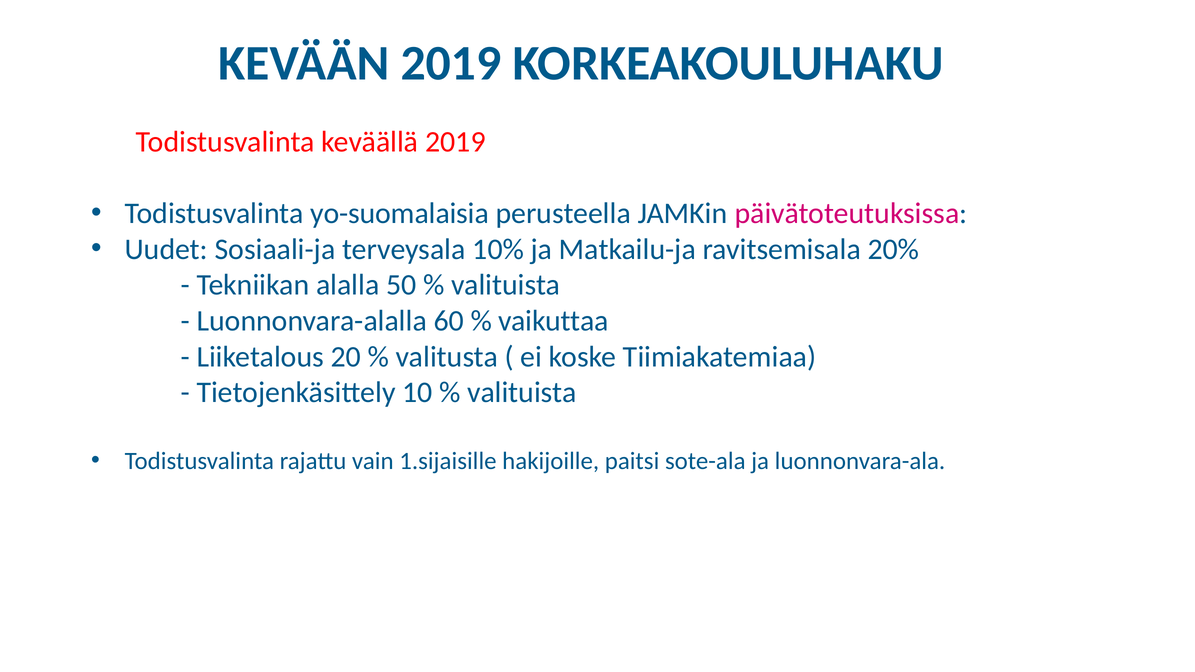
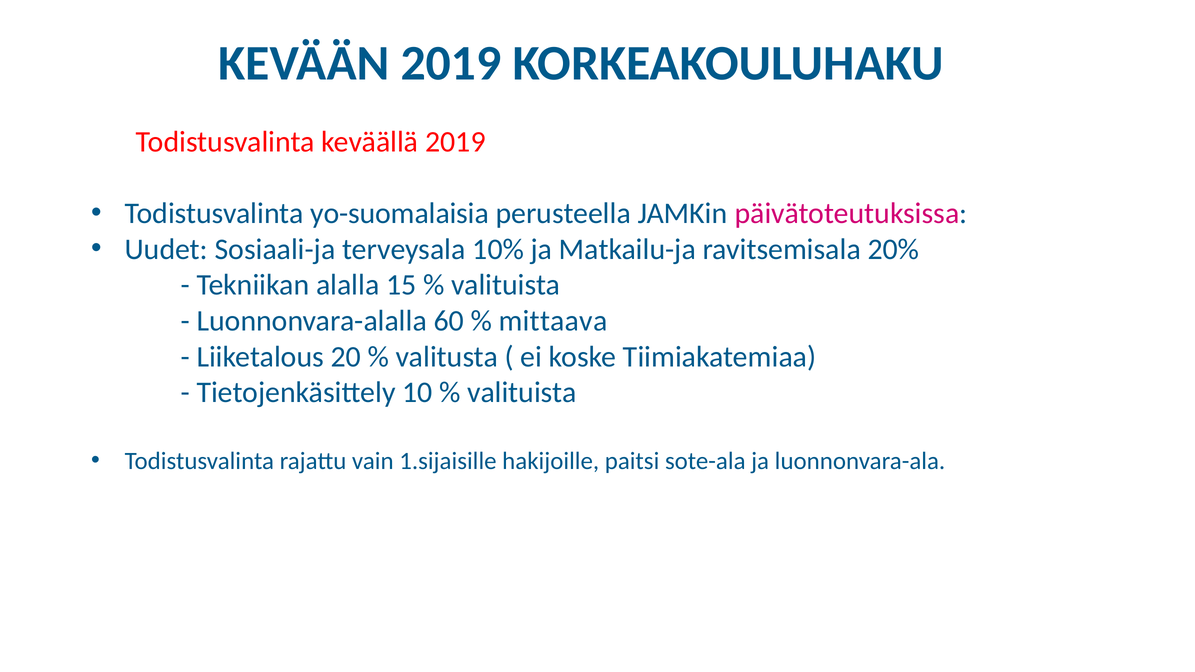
50: 50 -> 15
vaikuttaa: vaikuttaa -> mittaava
